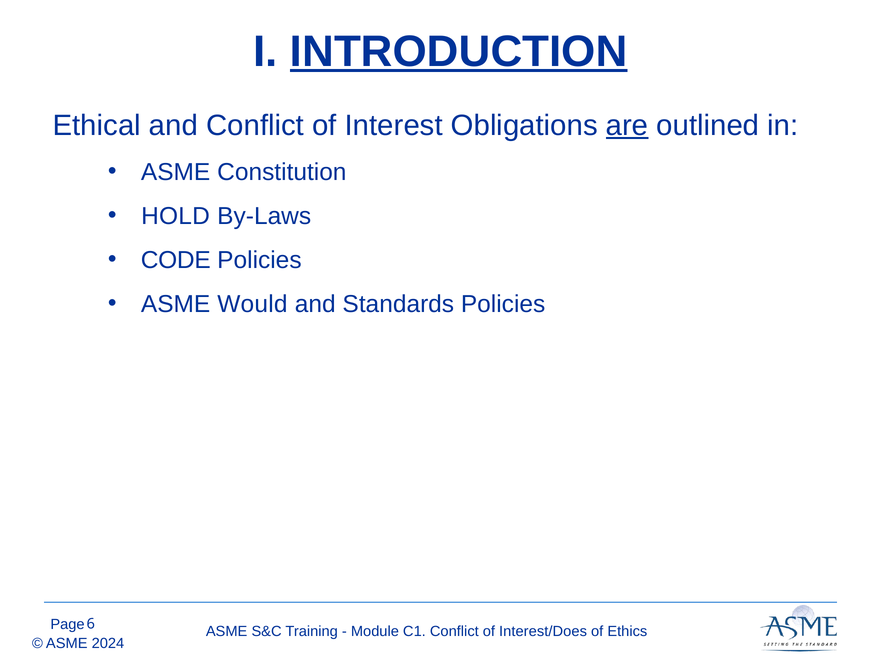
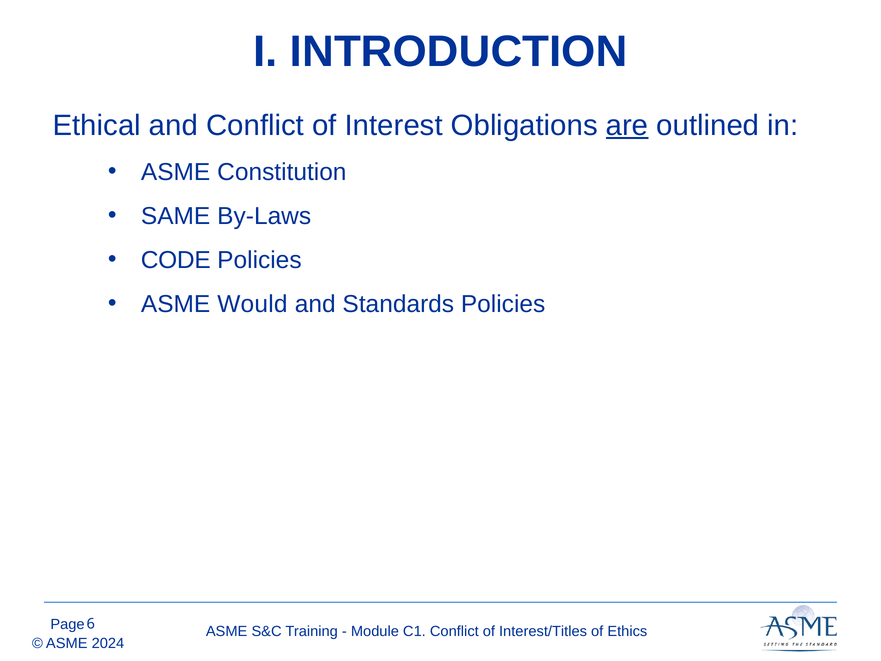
INTRODUCTION underline: present -> none
HOLD: HOLD -> SAME
Interest/Does: Interest/Does -> Interest/Titles
